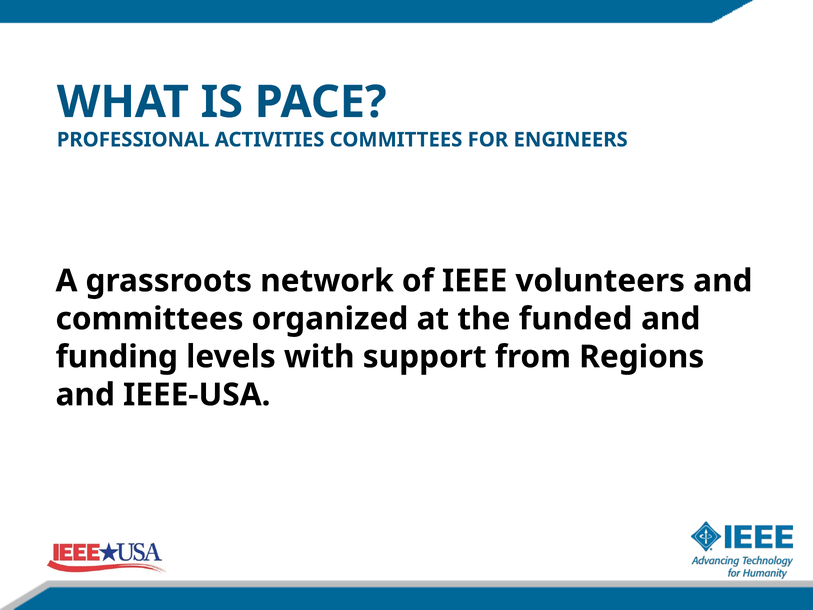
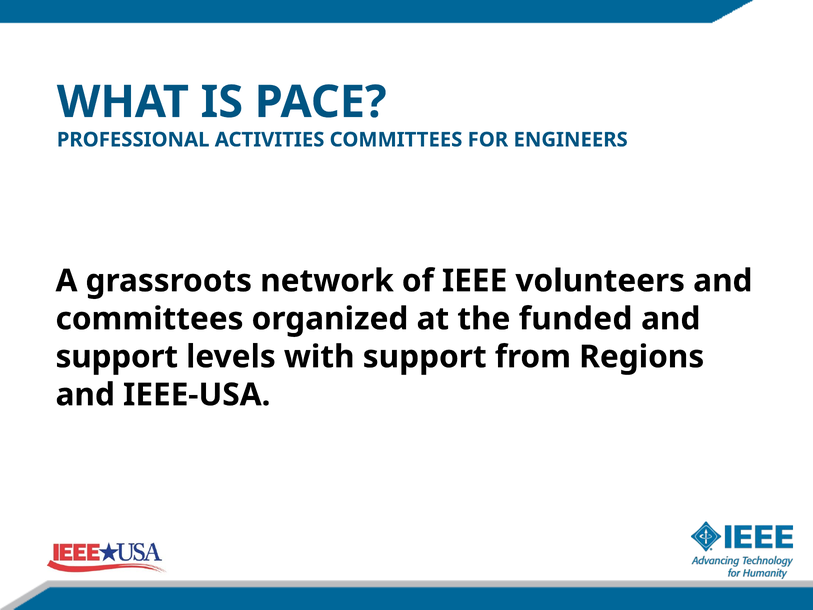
funding at (117, 357): funding -> support
